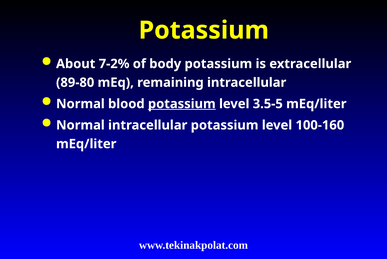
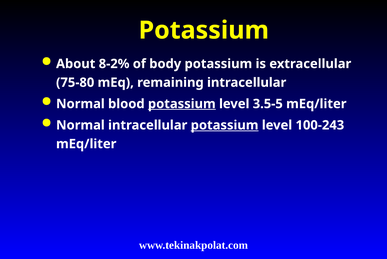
7-2%: 7-2% -> 8-2%
89-80: 89-80 -> 75-80
potassium at (225, 125) underline: none -> present
100-160: 100-160 -> 100-243
